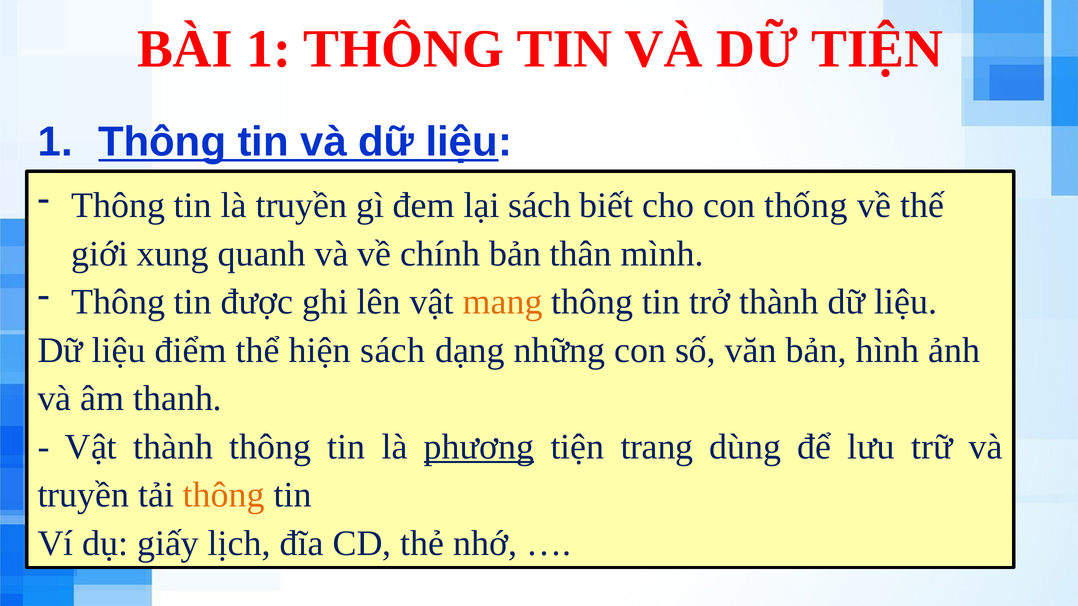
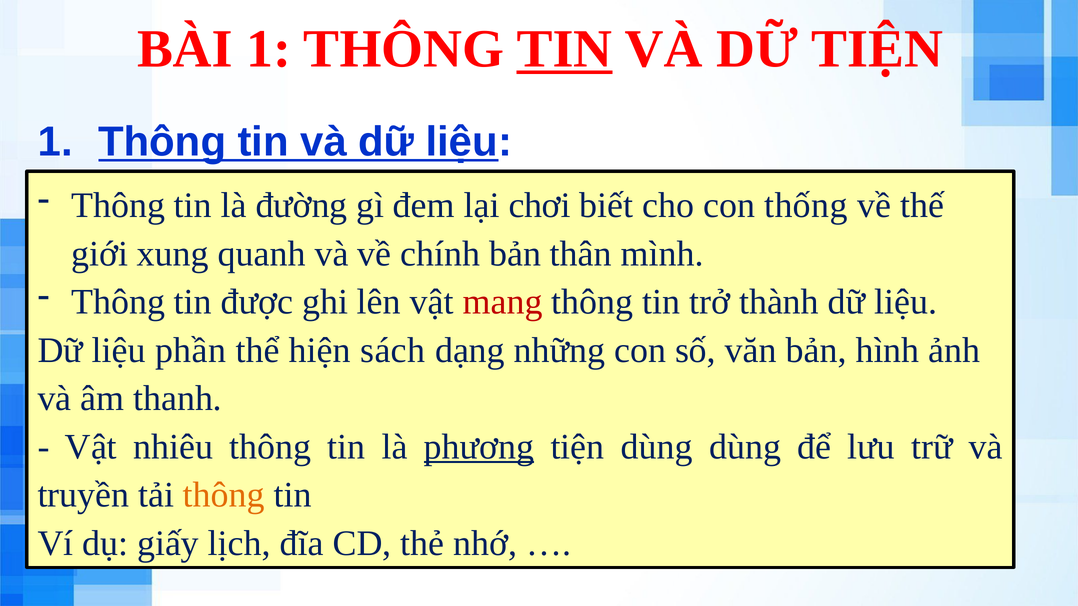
TIN at (564, 49) underline: none -> present
là truyền: truyền -> đường
lại sách: sách -> chơi
mang colour: orange -> red
điểm: điểm -> phần
Vật thành: thành -> nhiêu
tiện trang: trang -> dùng
